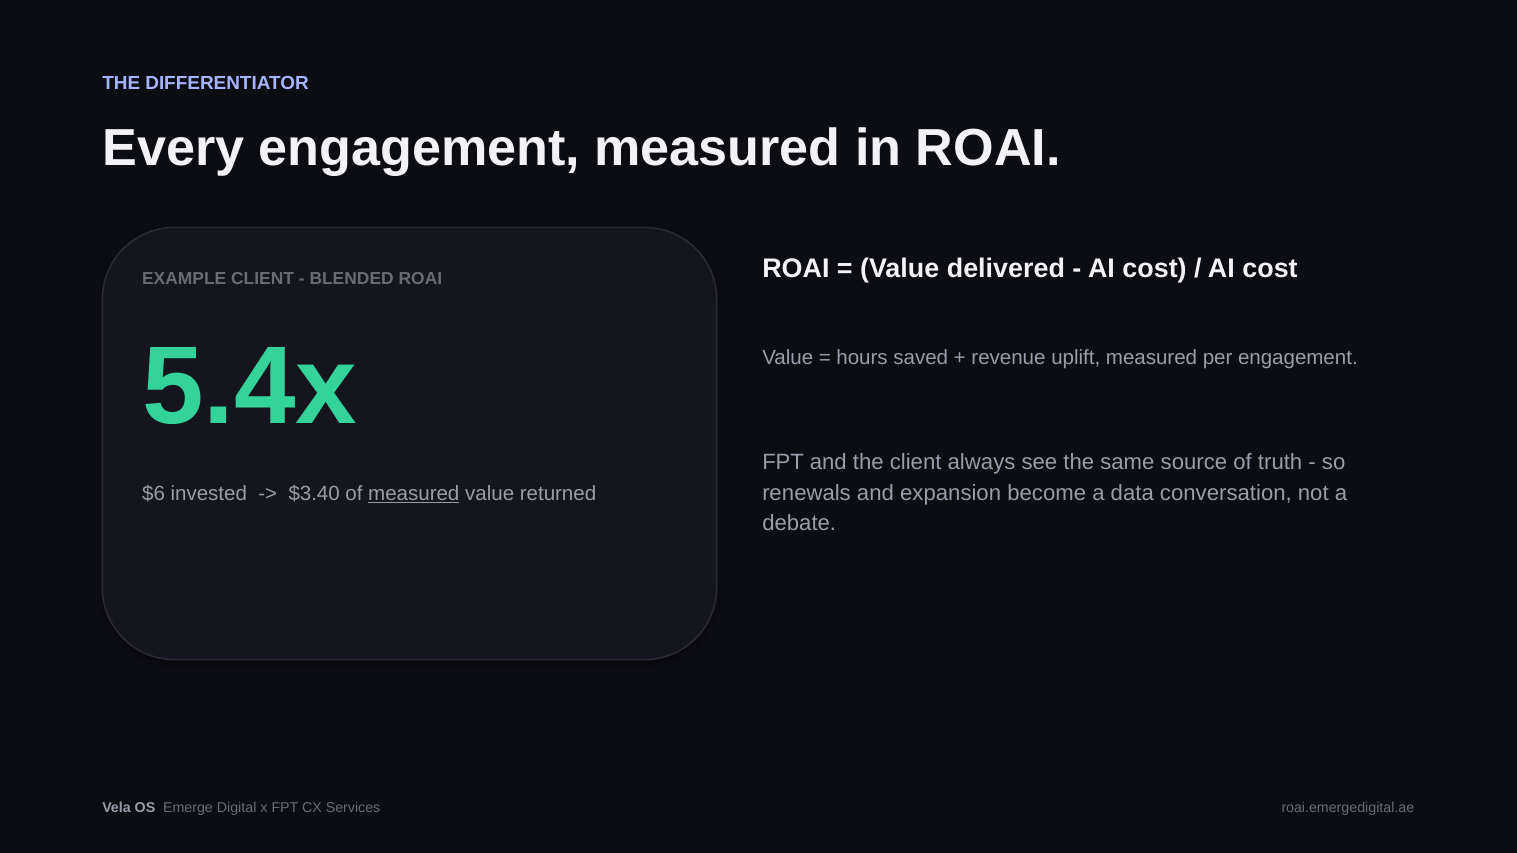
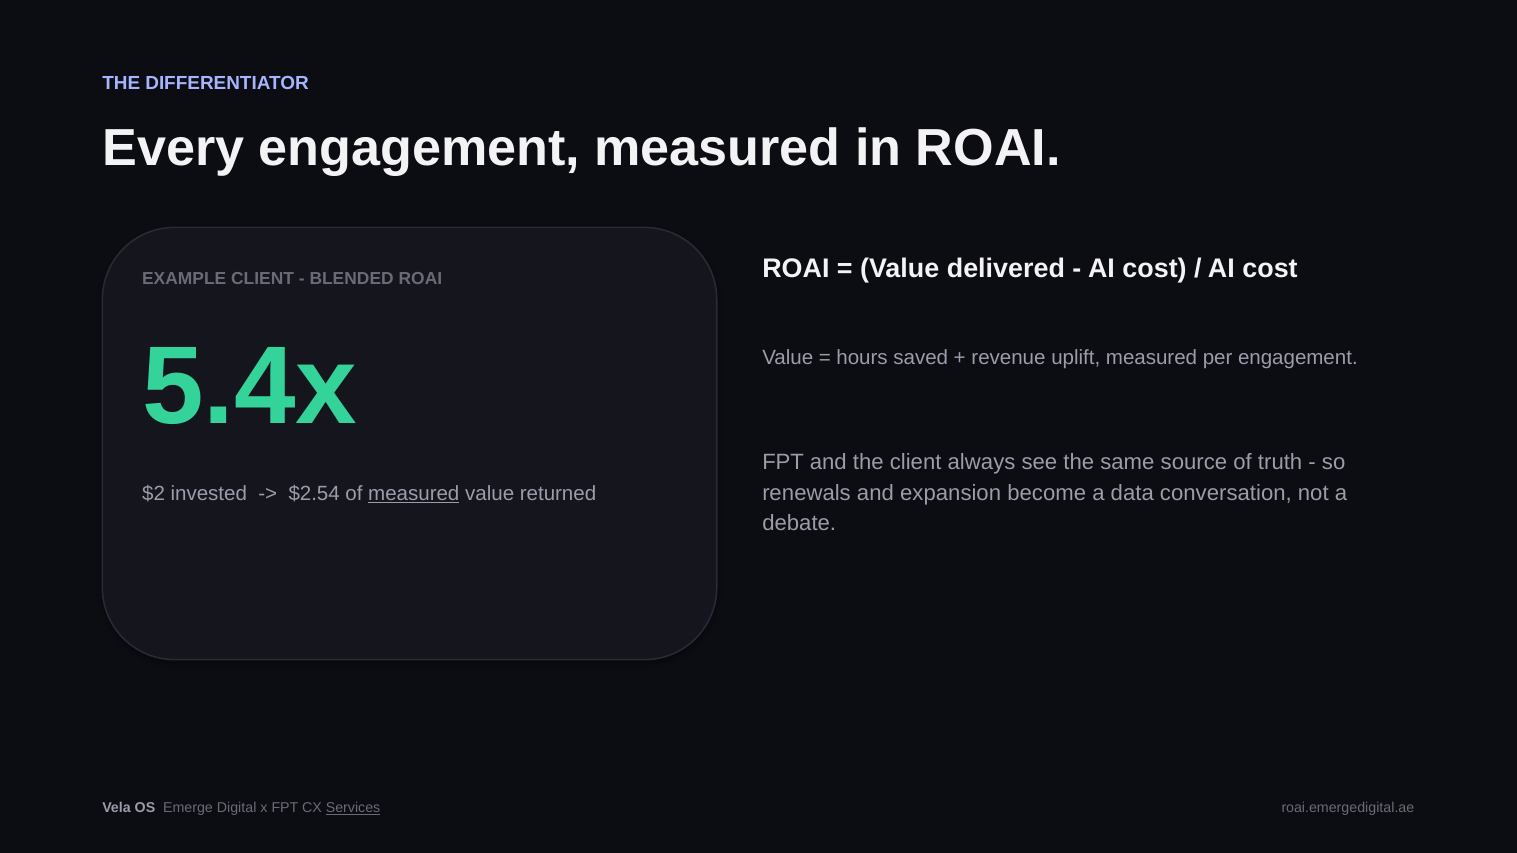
$6: $6 -> $2
$3.40: $3.40 -> $2.54
Services underline: none -> present
